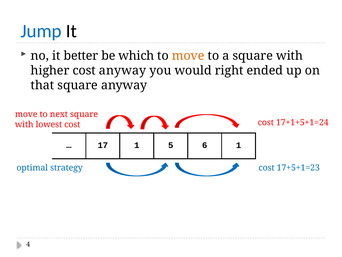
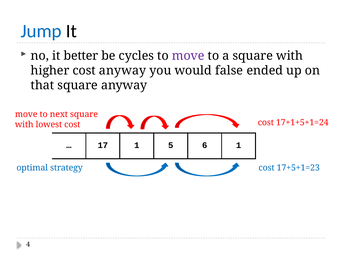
which: which -> cycles
move at (188, 56) colour: orange -> purple
right: right -> false
